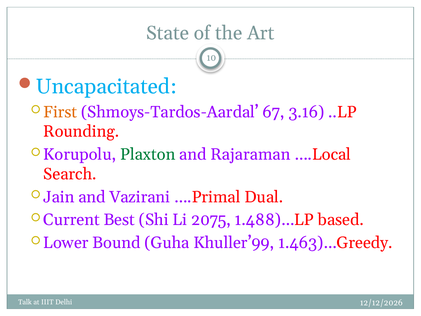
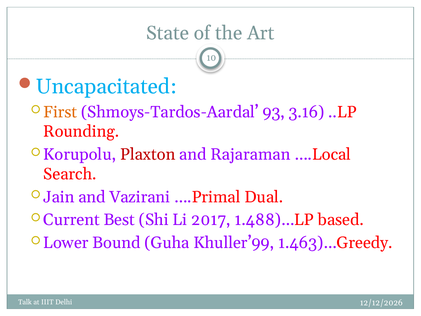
67: 67 -> 93
Plaxton colour: green -> red
2075: 2075 -> 2017
